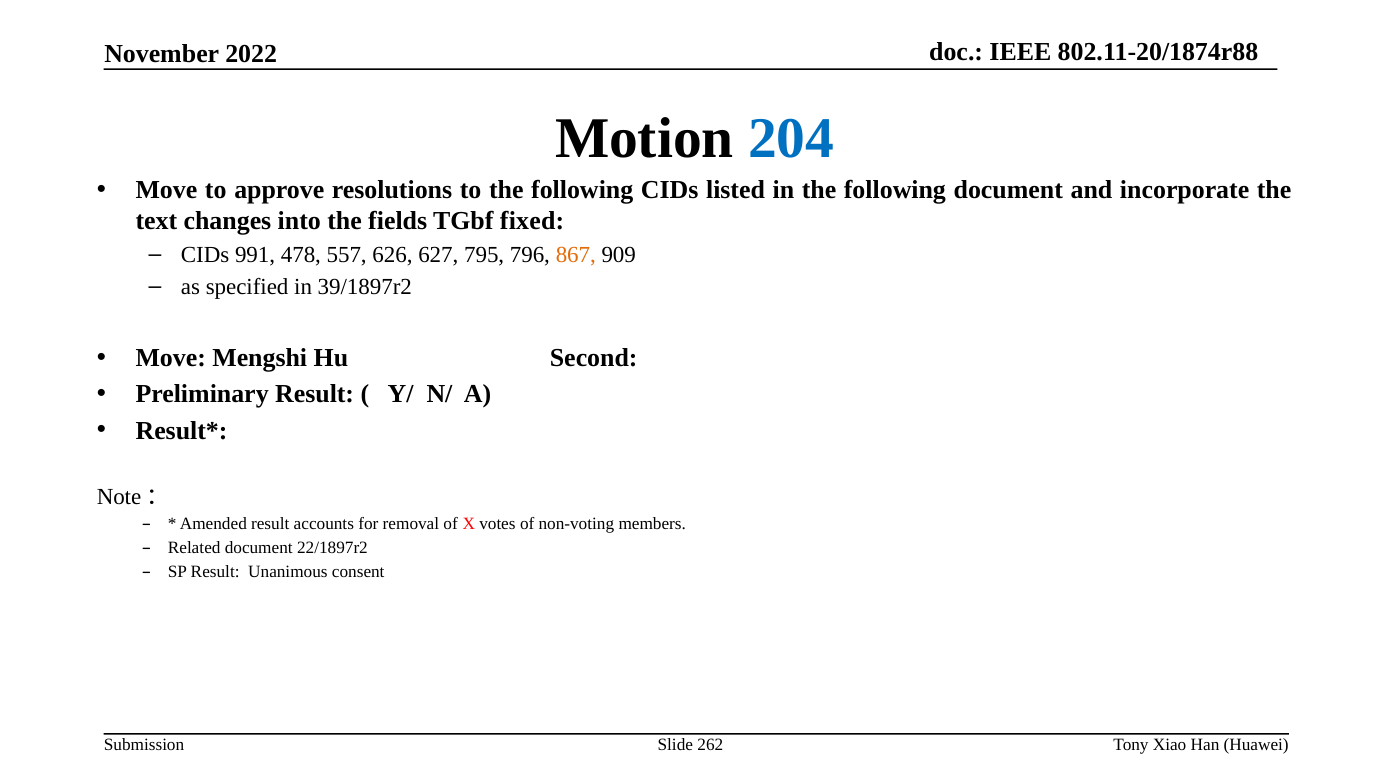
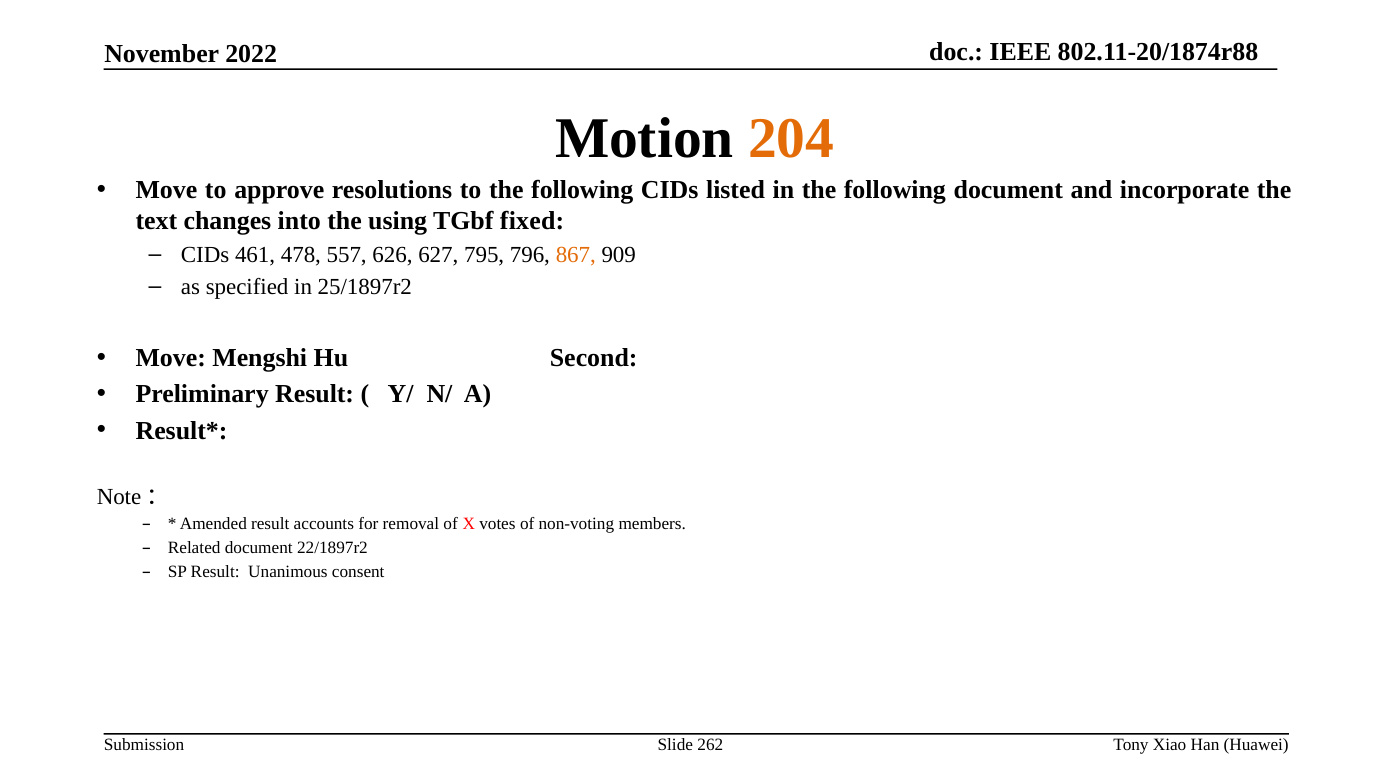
204 colour: blue -> orange
fields: fields -> using
991: 991 -> 461
39/1897r2: 39/1897r2 -> 25/1897r2
